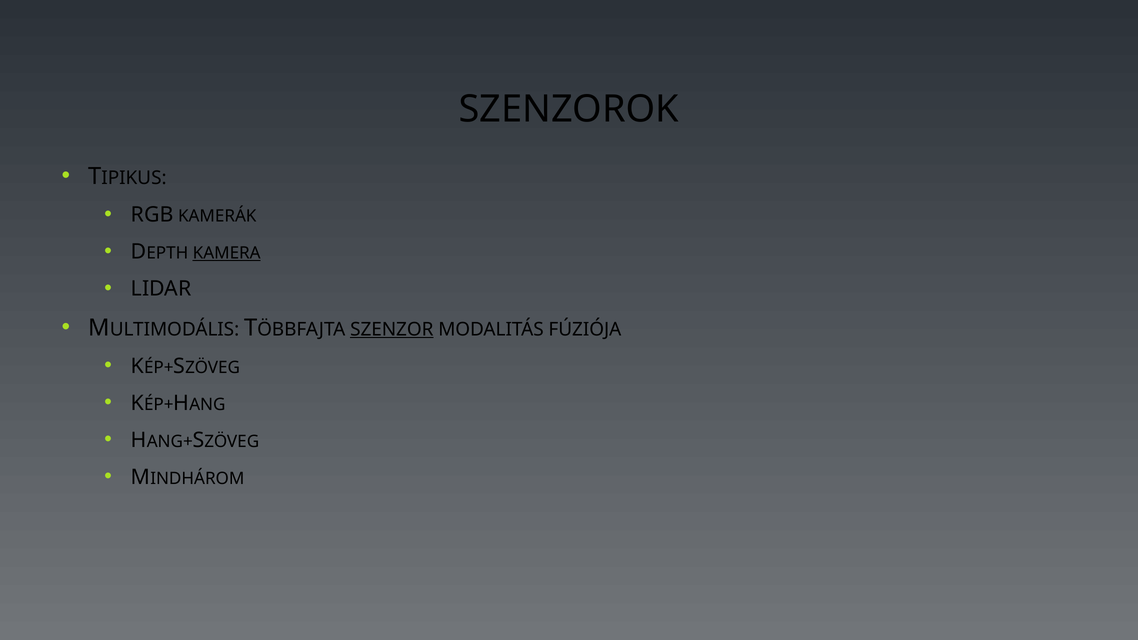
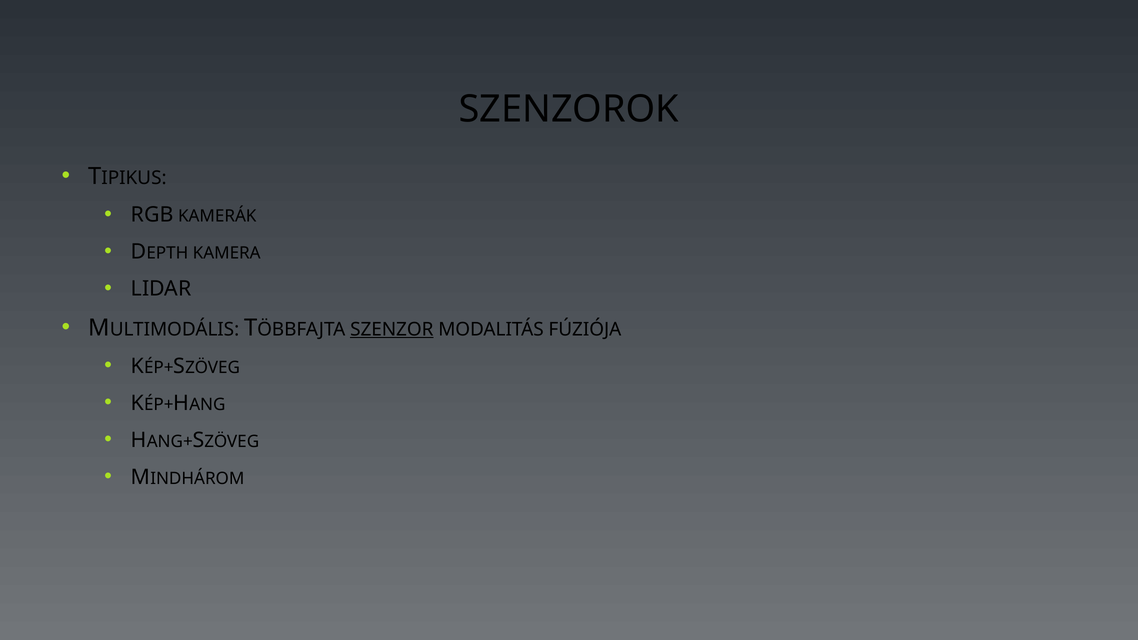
KAMERA underline: present -> none
